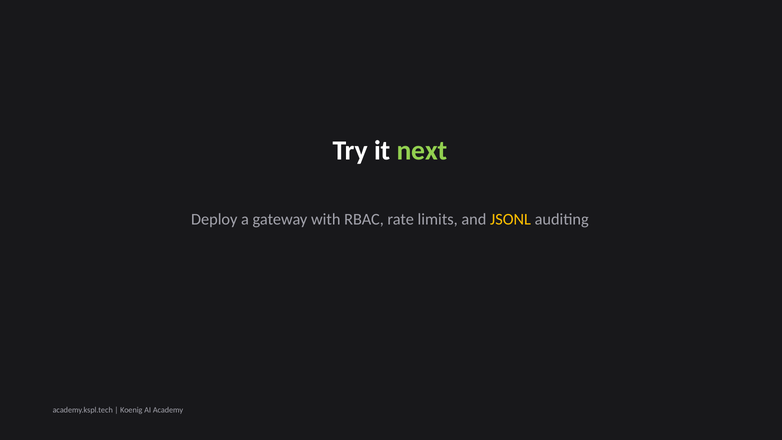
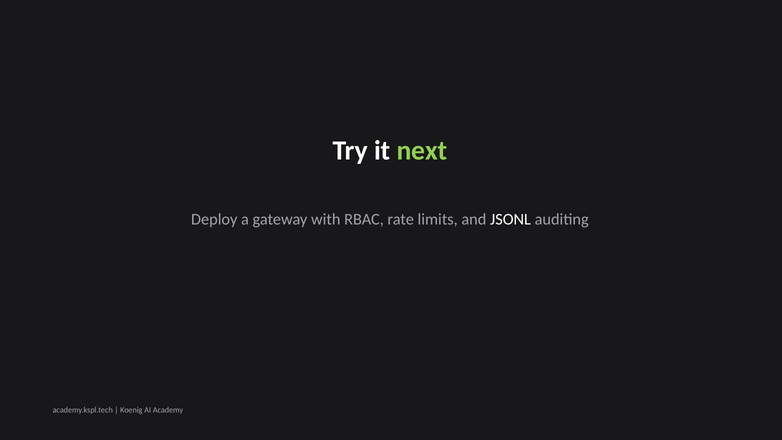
JSONL colour: yellow -> white
